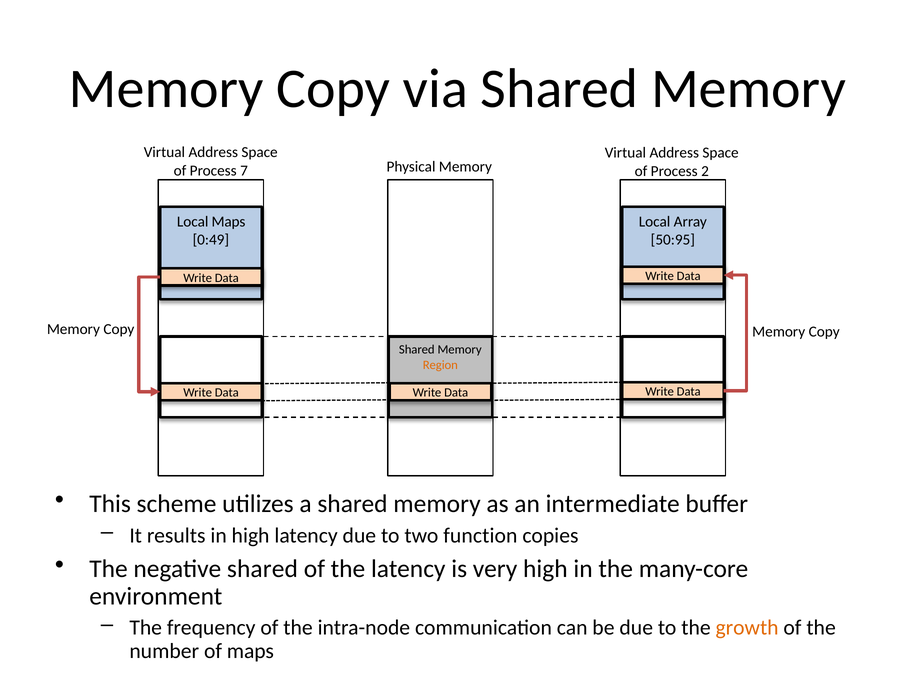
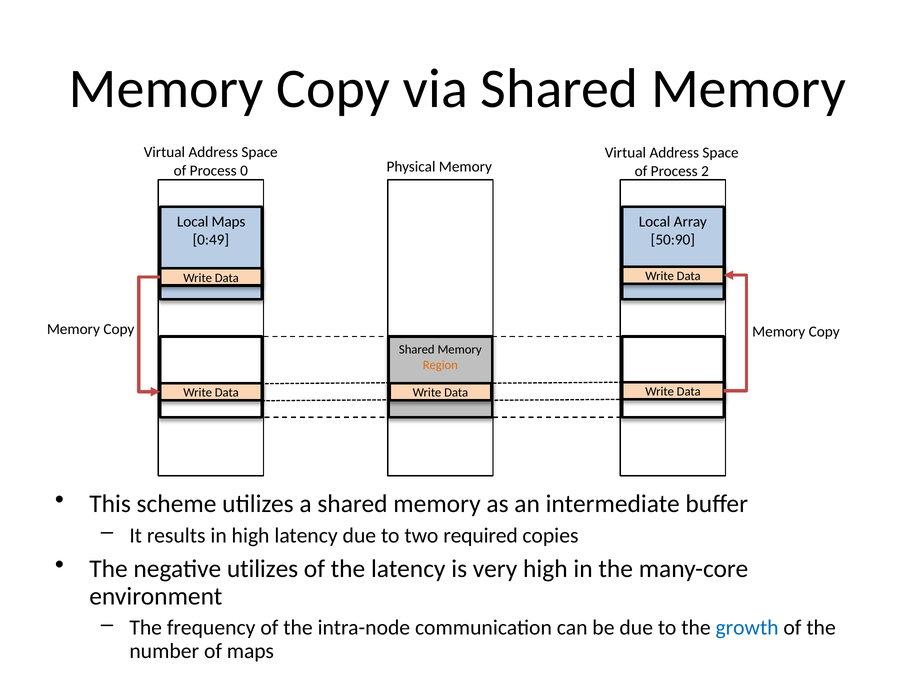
7: 7 -> 0
50:95: 50:95 -> 50:90
function: function -> required
negative shared: shared -> utilizes
growth colour: orange -> blue
